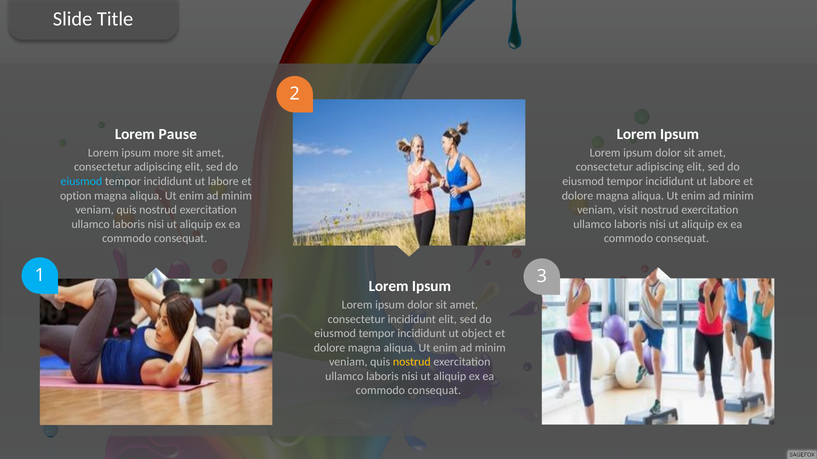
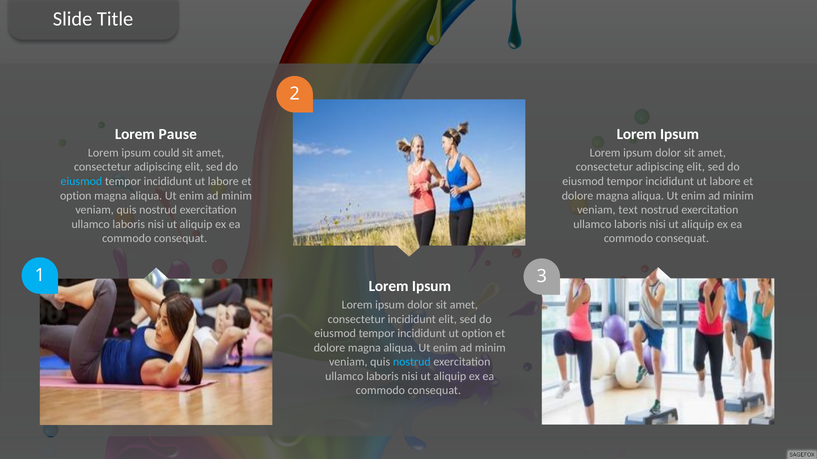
more: more -> could
visit: visit -> text
ut object: object -> option
nostrud at (412, 362) colour: yellow -> light blue
